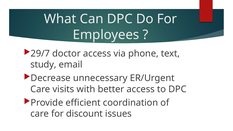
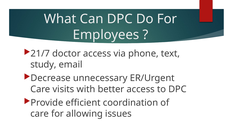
29/7: 29/7 -> 21/7
discount: discount -> allowing
